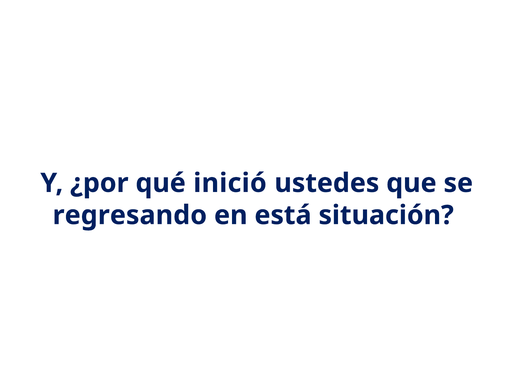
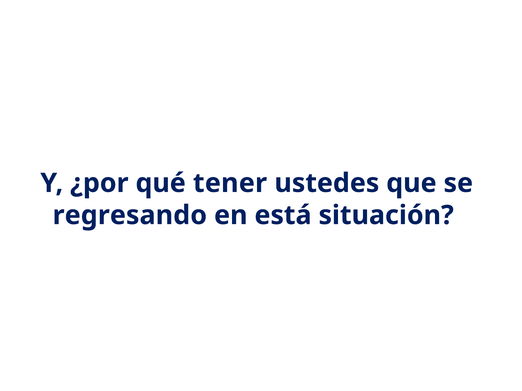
inició: inició -> tener
